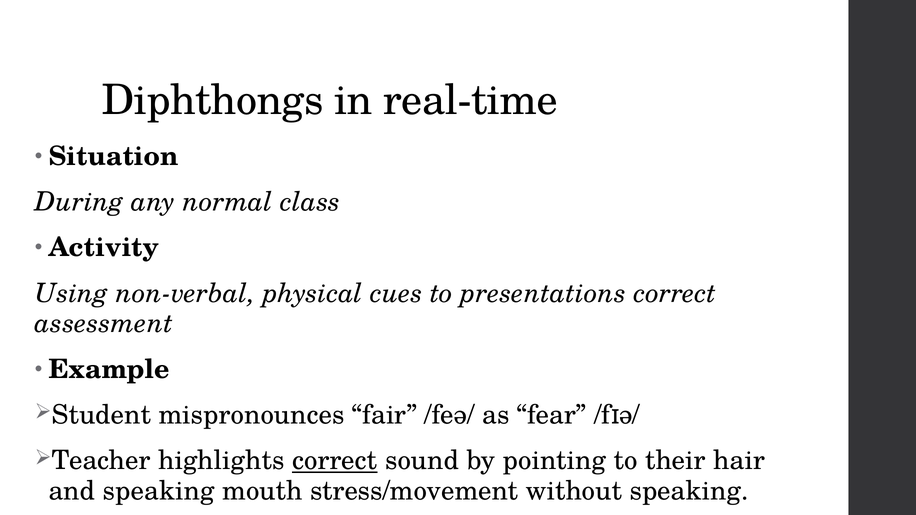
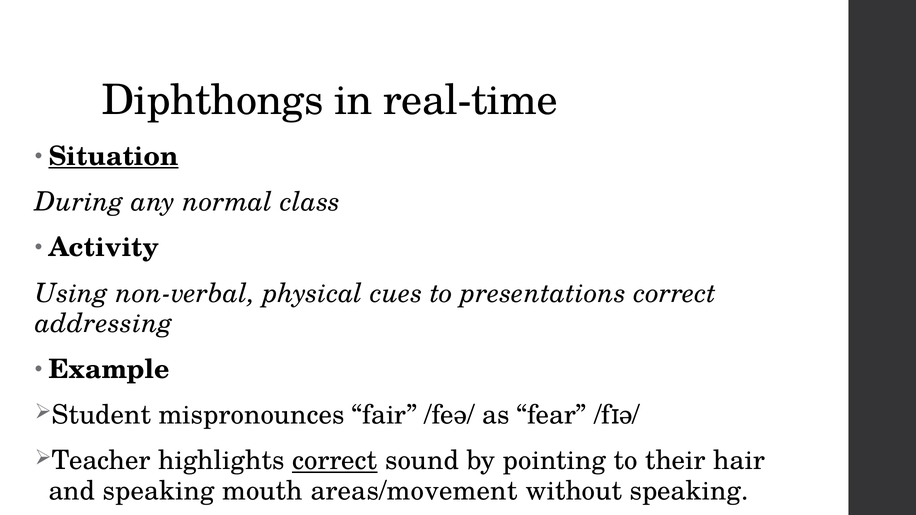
Situation underline: none -> present
assessment: assessment -> addressing
stress/movement: stress/movement -> areas/movement
